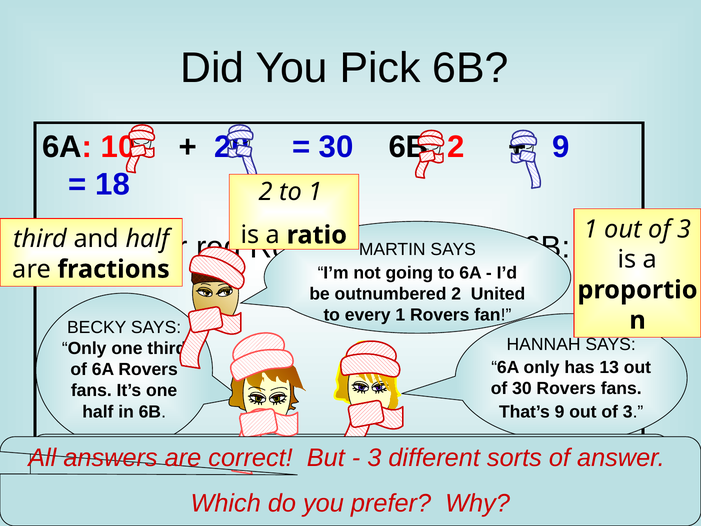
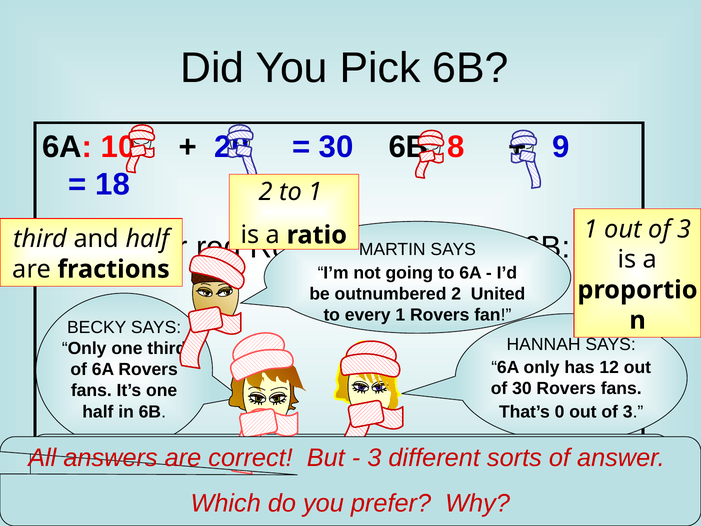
2 at (456, 147): 2 -> 8
13: 13 -> 12
That’s 9: 9 -> 0
